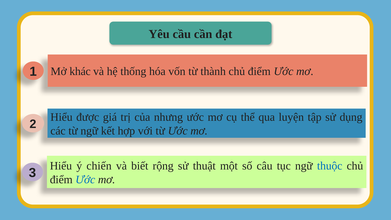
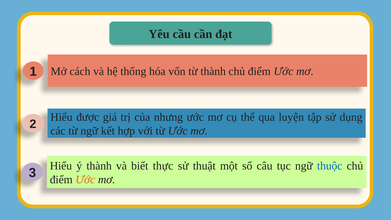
khác: khác -> cách
ý chiến: chiến -> thành
rộng: rộng -> thực
Ước at (85, 180) colour: blue -> orange
